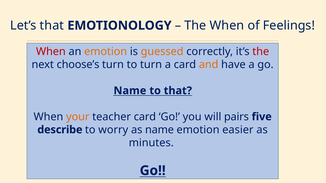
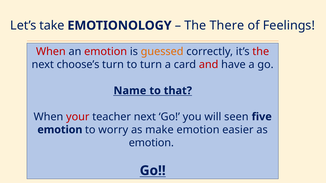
Let’s that: that -> take
The When: When -> There
emotion at (106, 52) colour: orange -> red
and colour: orange -> red
your colour: orange -> red
teacher card: card -> next
pairs: pairs -> seen
describe at (60, 130): describe -> emotion
as name: name -> make
minutes at (151, 143): minutes -> emotion
